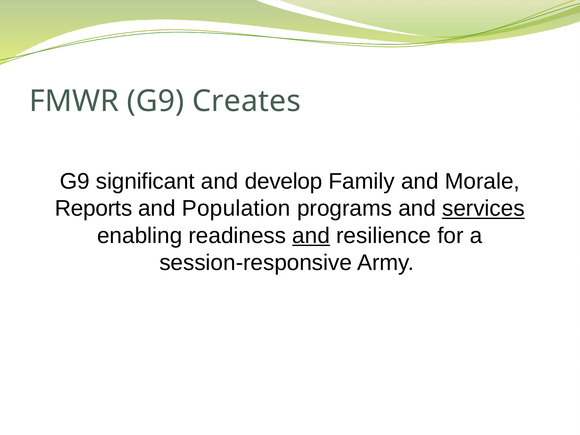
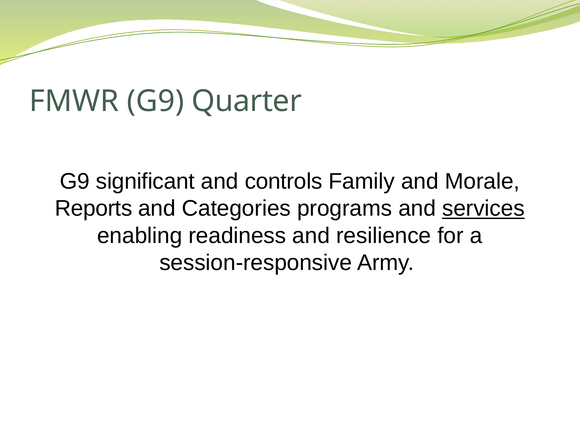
Creates: Creates -> Quarter
develop: develop -> controls
Population: Population -> Categories
and at (311, 236) underline: present -> none
